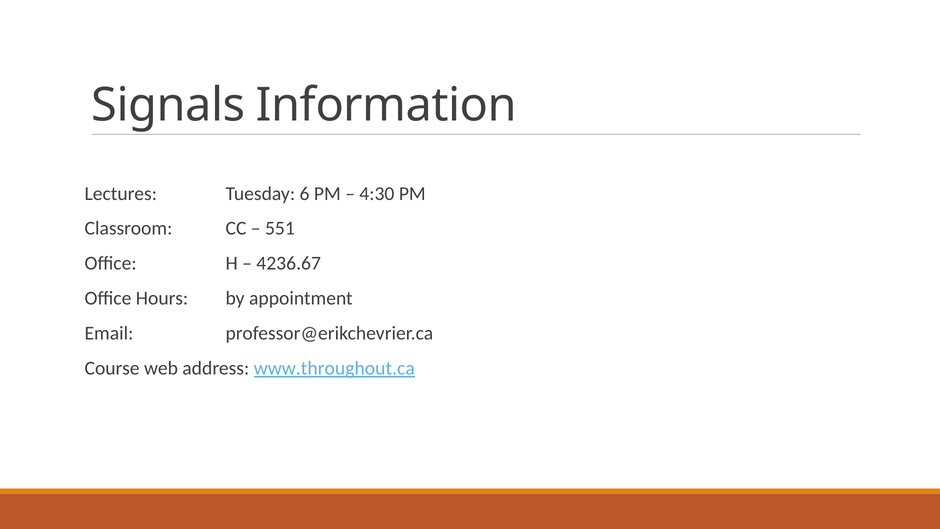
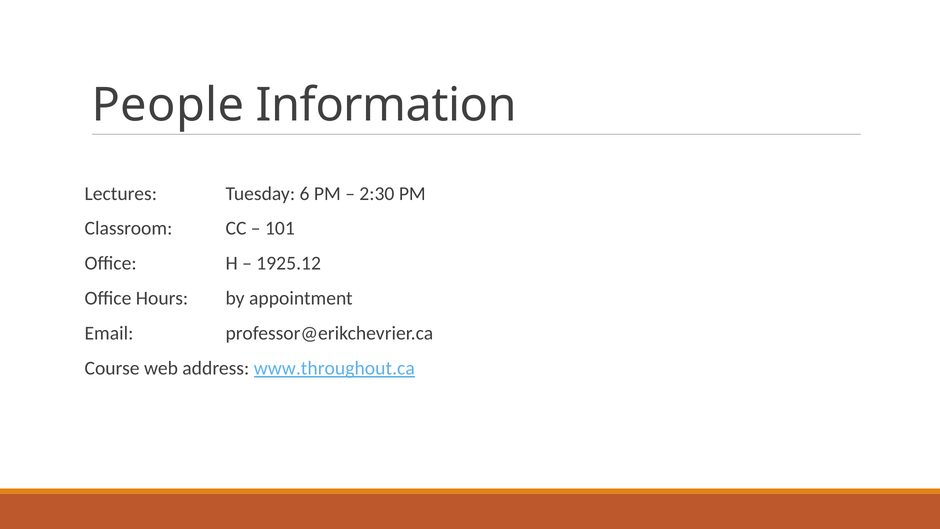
Signals: Signals -> People
4:30: 4:30 -> 2:30
551: 551 -> 101
4236.67: 4236.67 -> 1925.12
